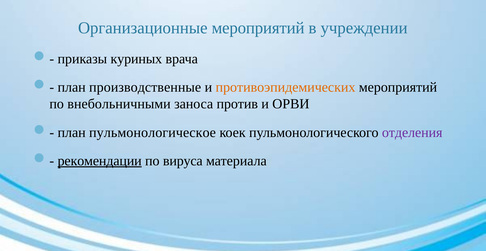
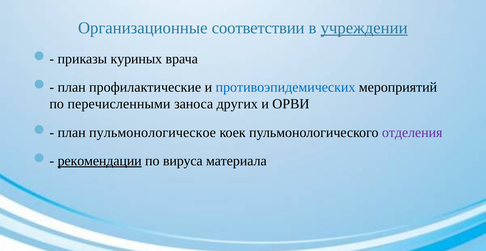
Организационные мероприятий: мероприятий -> соответствии
учреждении underline: none -> present
производственные: производственные -> профилактические
противоэпидемических colour: orange -> blue
внебольничными: внебольничными -> перечисленными
против: против -> других
